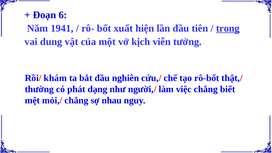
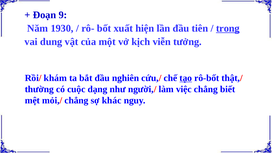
6: 6 -> 9
1941: 1941 -> 1930
tạo underline: none -> present
phát: phát -> cuộc
nhau: nhau -> khác
